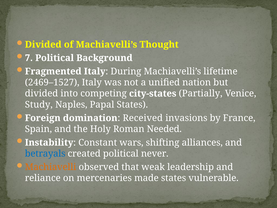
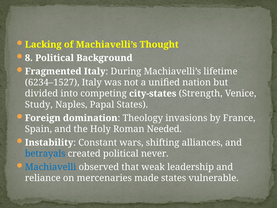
Divided at (43, 44): Divided -> Lacking
7: 7 -> 8
2469–1527: 2469–1527 -> 6234–1527
Partially: Partially -> Strength
Received: Received -> Theology
Machiavelli colour: orange -> blue
